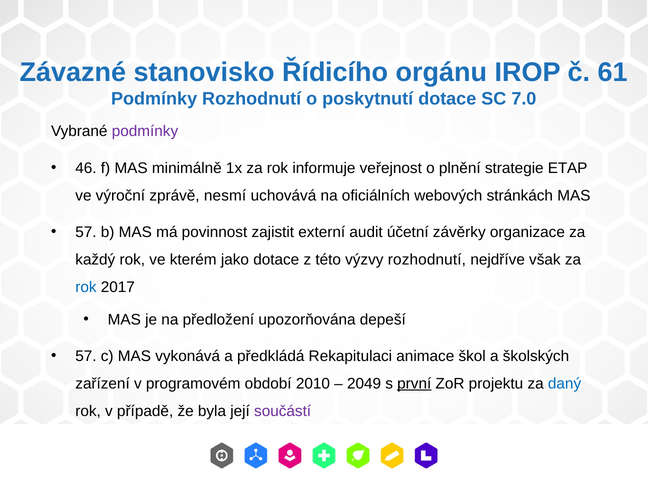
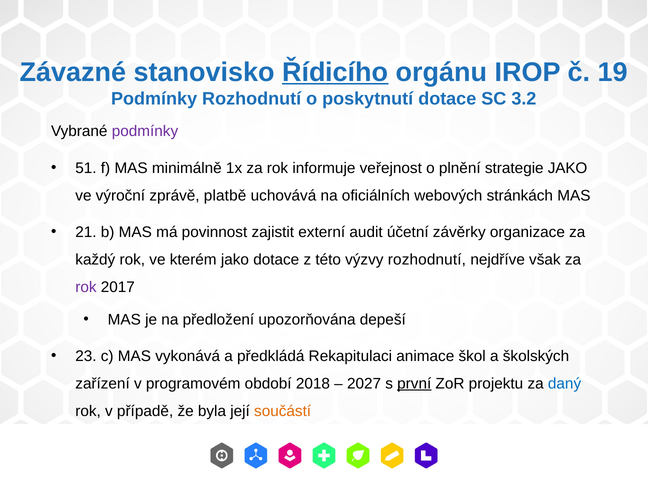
Řídicího underline: none -> present
61: 61 -> 19
7.0: 7.0 -> 3.2
46: 46 -> 51
strategie ETAP: ETAP -> JAKO
nesmí: nesmí -> platbě
57 at (86, 232): 57 -> 21
rok at (86, 287) colour: blue -> purple
57 at (86, 356): 57 -> 23
2010: 2010 -> 2018
2049: 2049 -> 2027
součástí colour: purple -> orange
